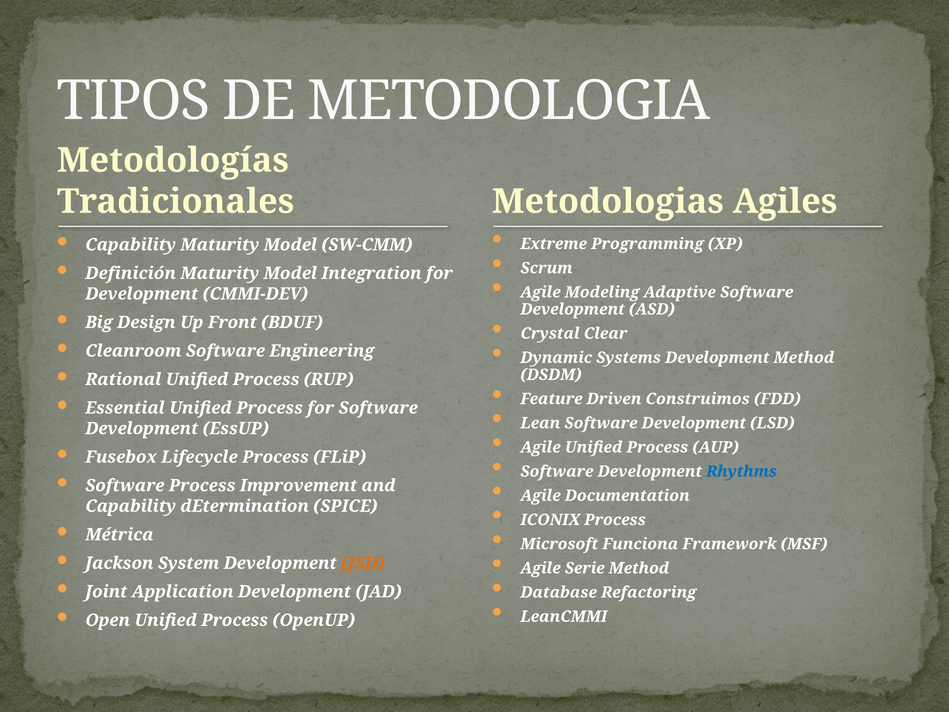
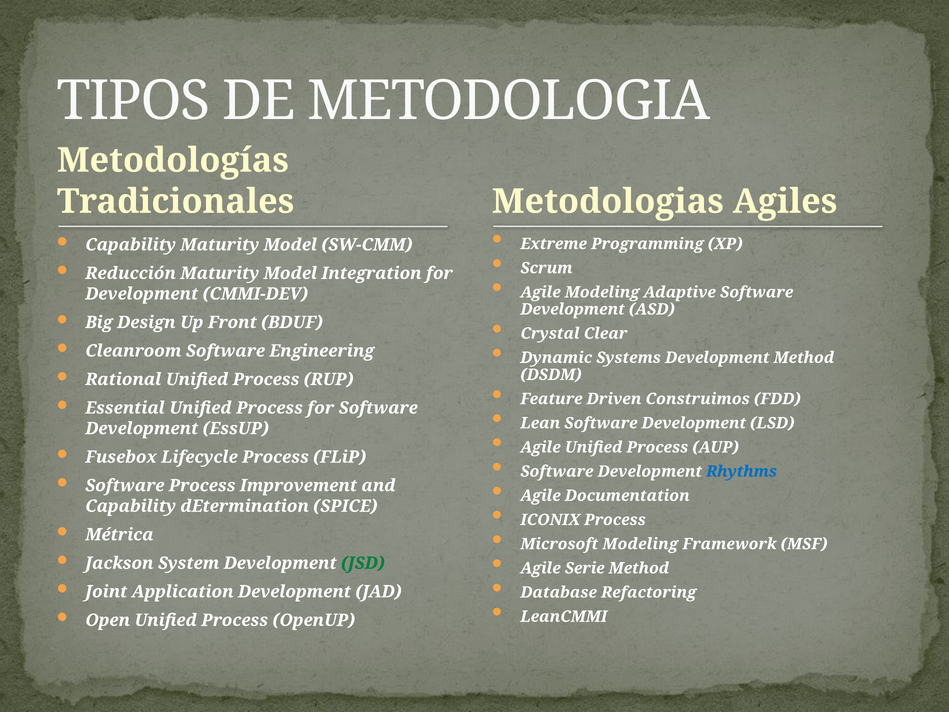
Definición: Definición -> Reducción
Microsoft Funciona: Funciona -> Modeling
JSD colour: orange -> green
